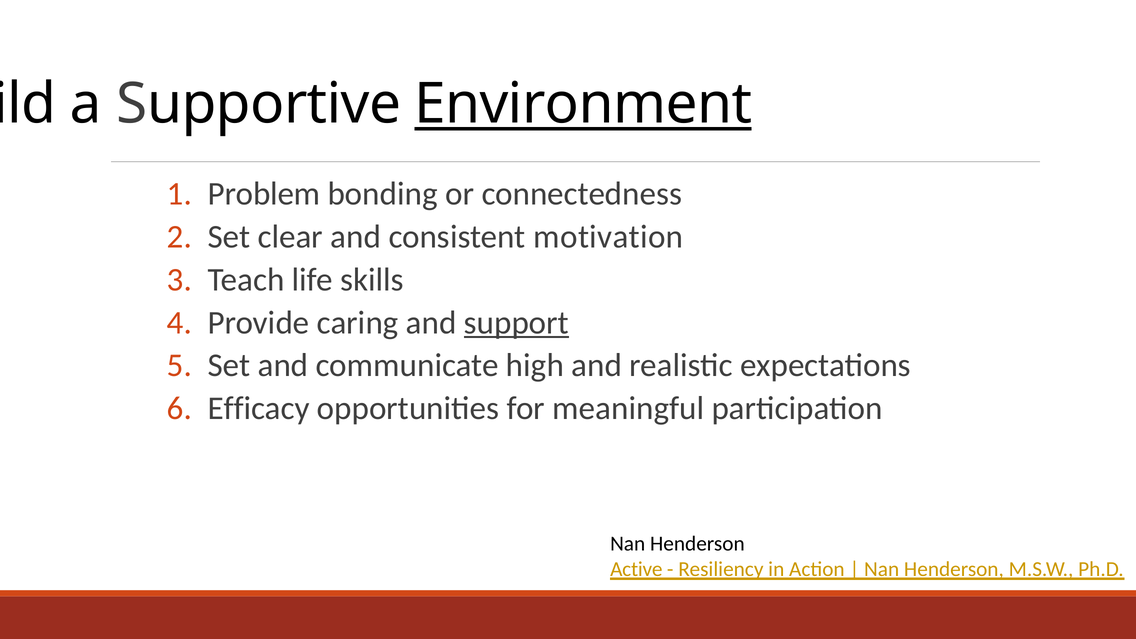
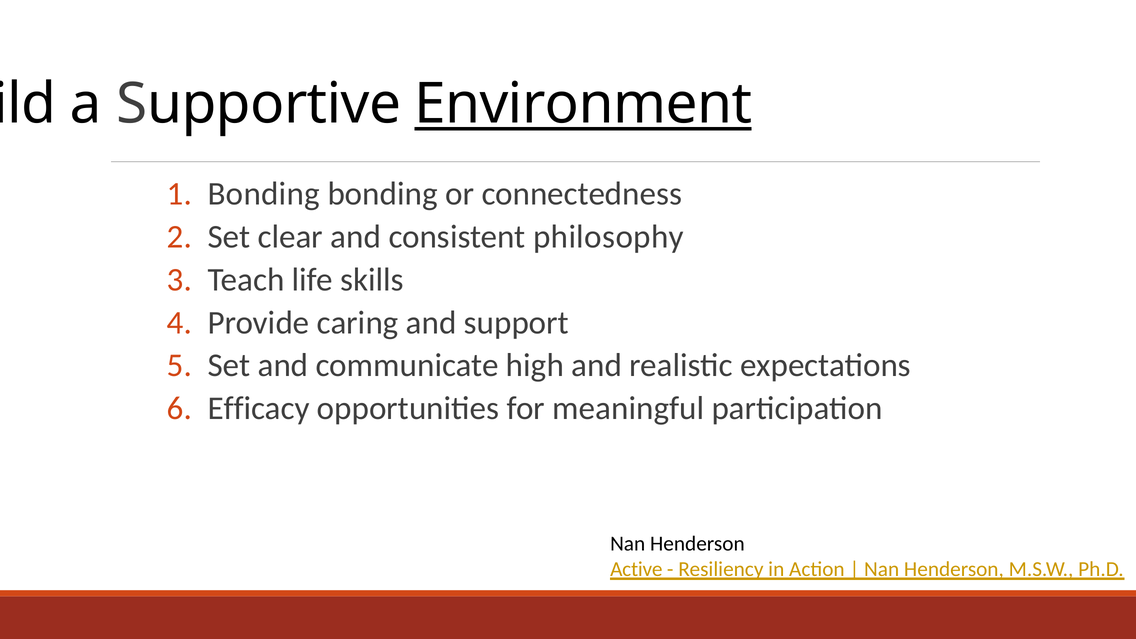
Problem at (264, 194): Problem -> Bonding
motivation: motivation -> philosophy
support underline: present -> none
